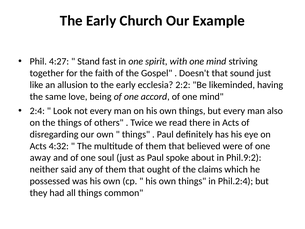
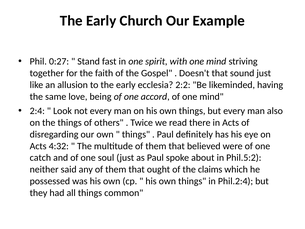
4:27: 4:27 -> 0:27
away: away -> catch
Phil.9:2: Phil.9:2 -> Phil.5:2
